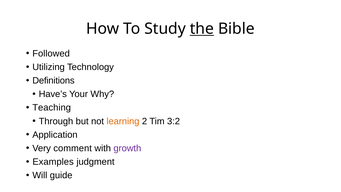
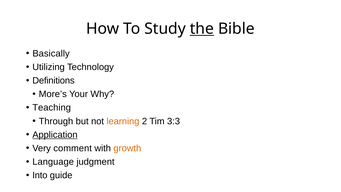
Followed: Followed -> Basically
Have’s: Have’s -> More’s
3:2: 3:2 -> 3:3
Application underline: none -> present
growth colour: purple -> orange
Examples: Examples -> Language
Will: Will -> Into
